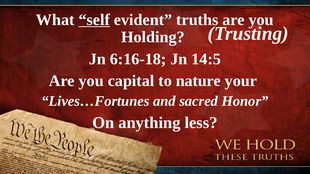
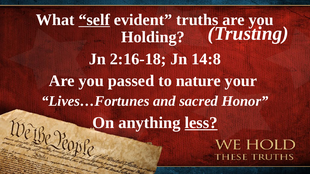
6:16-18: 6:16-18 -> 2:16-18
14:5: 14:5 -> 14:8
capital: capital -> passed
less underline: none -> present
